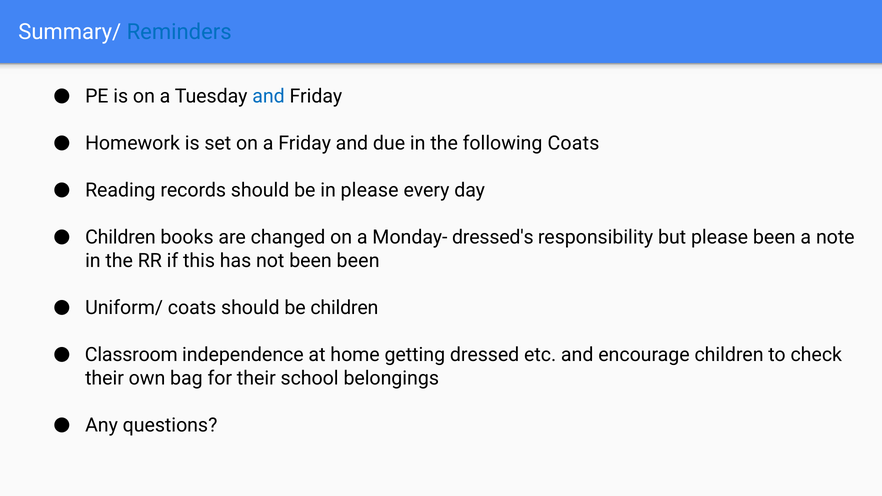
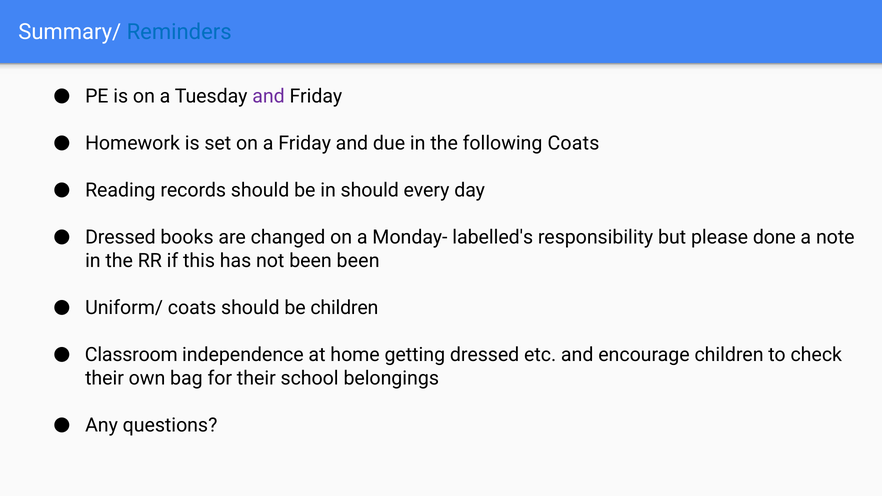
and at (268, 96) colour: blue -> purple
in please: please -> should
Children at (120, 237): Children -> Dressed
dressed's: dressed's -> labelled's
please been: been -> done
